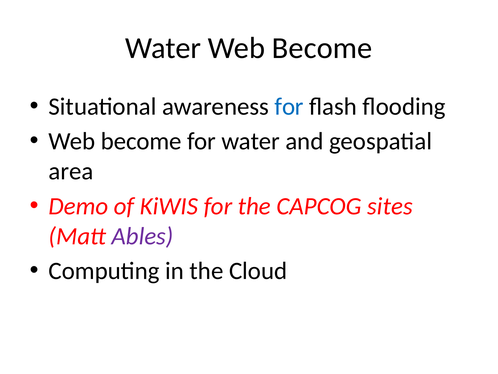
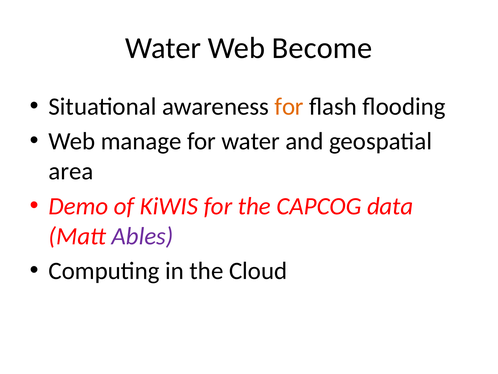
for at (289, 106) colour: blue -> orange
become at (141, 141): become -> manage
sites: sites -> data
